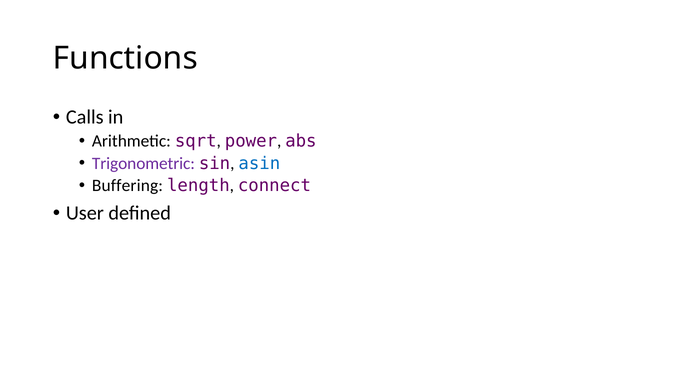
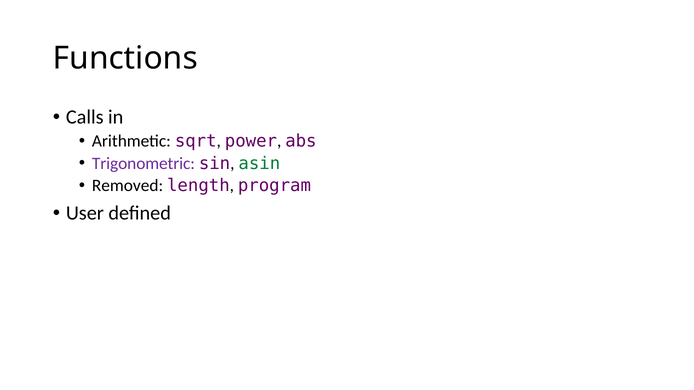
asin colour: blue -> green
Buffering: Buffering -> Removed
connect: connect -> program
